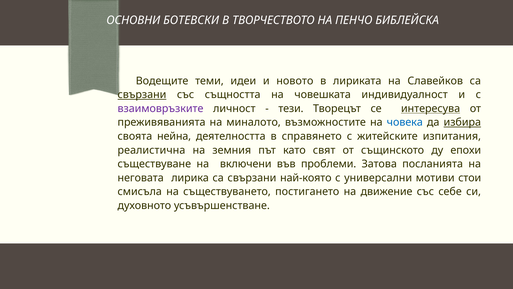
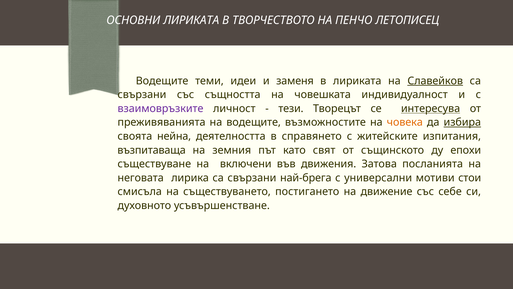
ОСНОВНИ БОТЕВСКИ: БОТЕВСКИ -> ЛИРИКАТА
БИБЛЕЙСКА: БИБЛЕЙСКА -> ЛЕТОПИСЕЦ
новото: новото -> заменя
Славейков underline: none -> present
свързани at (142, 95) underline: present -> none
на миналото: миналото -> водещите
човека colour: blue -> orange
реалистична: реалистична -> възпитаваща
проблеми: проблеми -> движения
най-която: най-която -> най-брега
